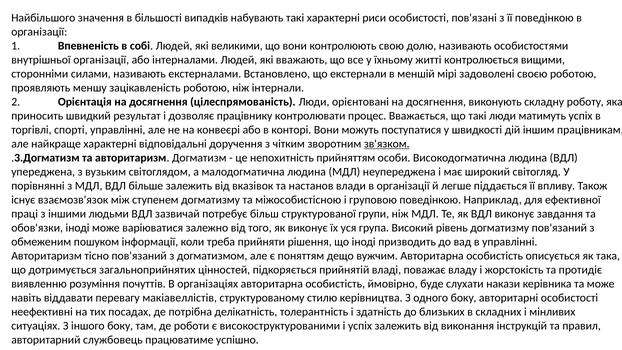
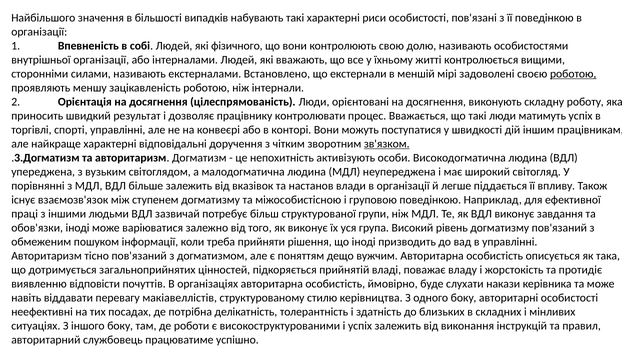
великими: великими -> фізичного
роботою at (573, 74) underline: none -> present
прийняттям: прийняттям -> активізують
розуміння: розуміння -> відповісти
